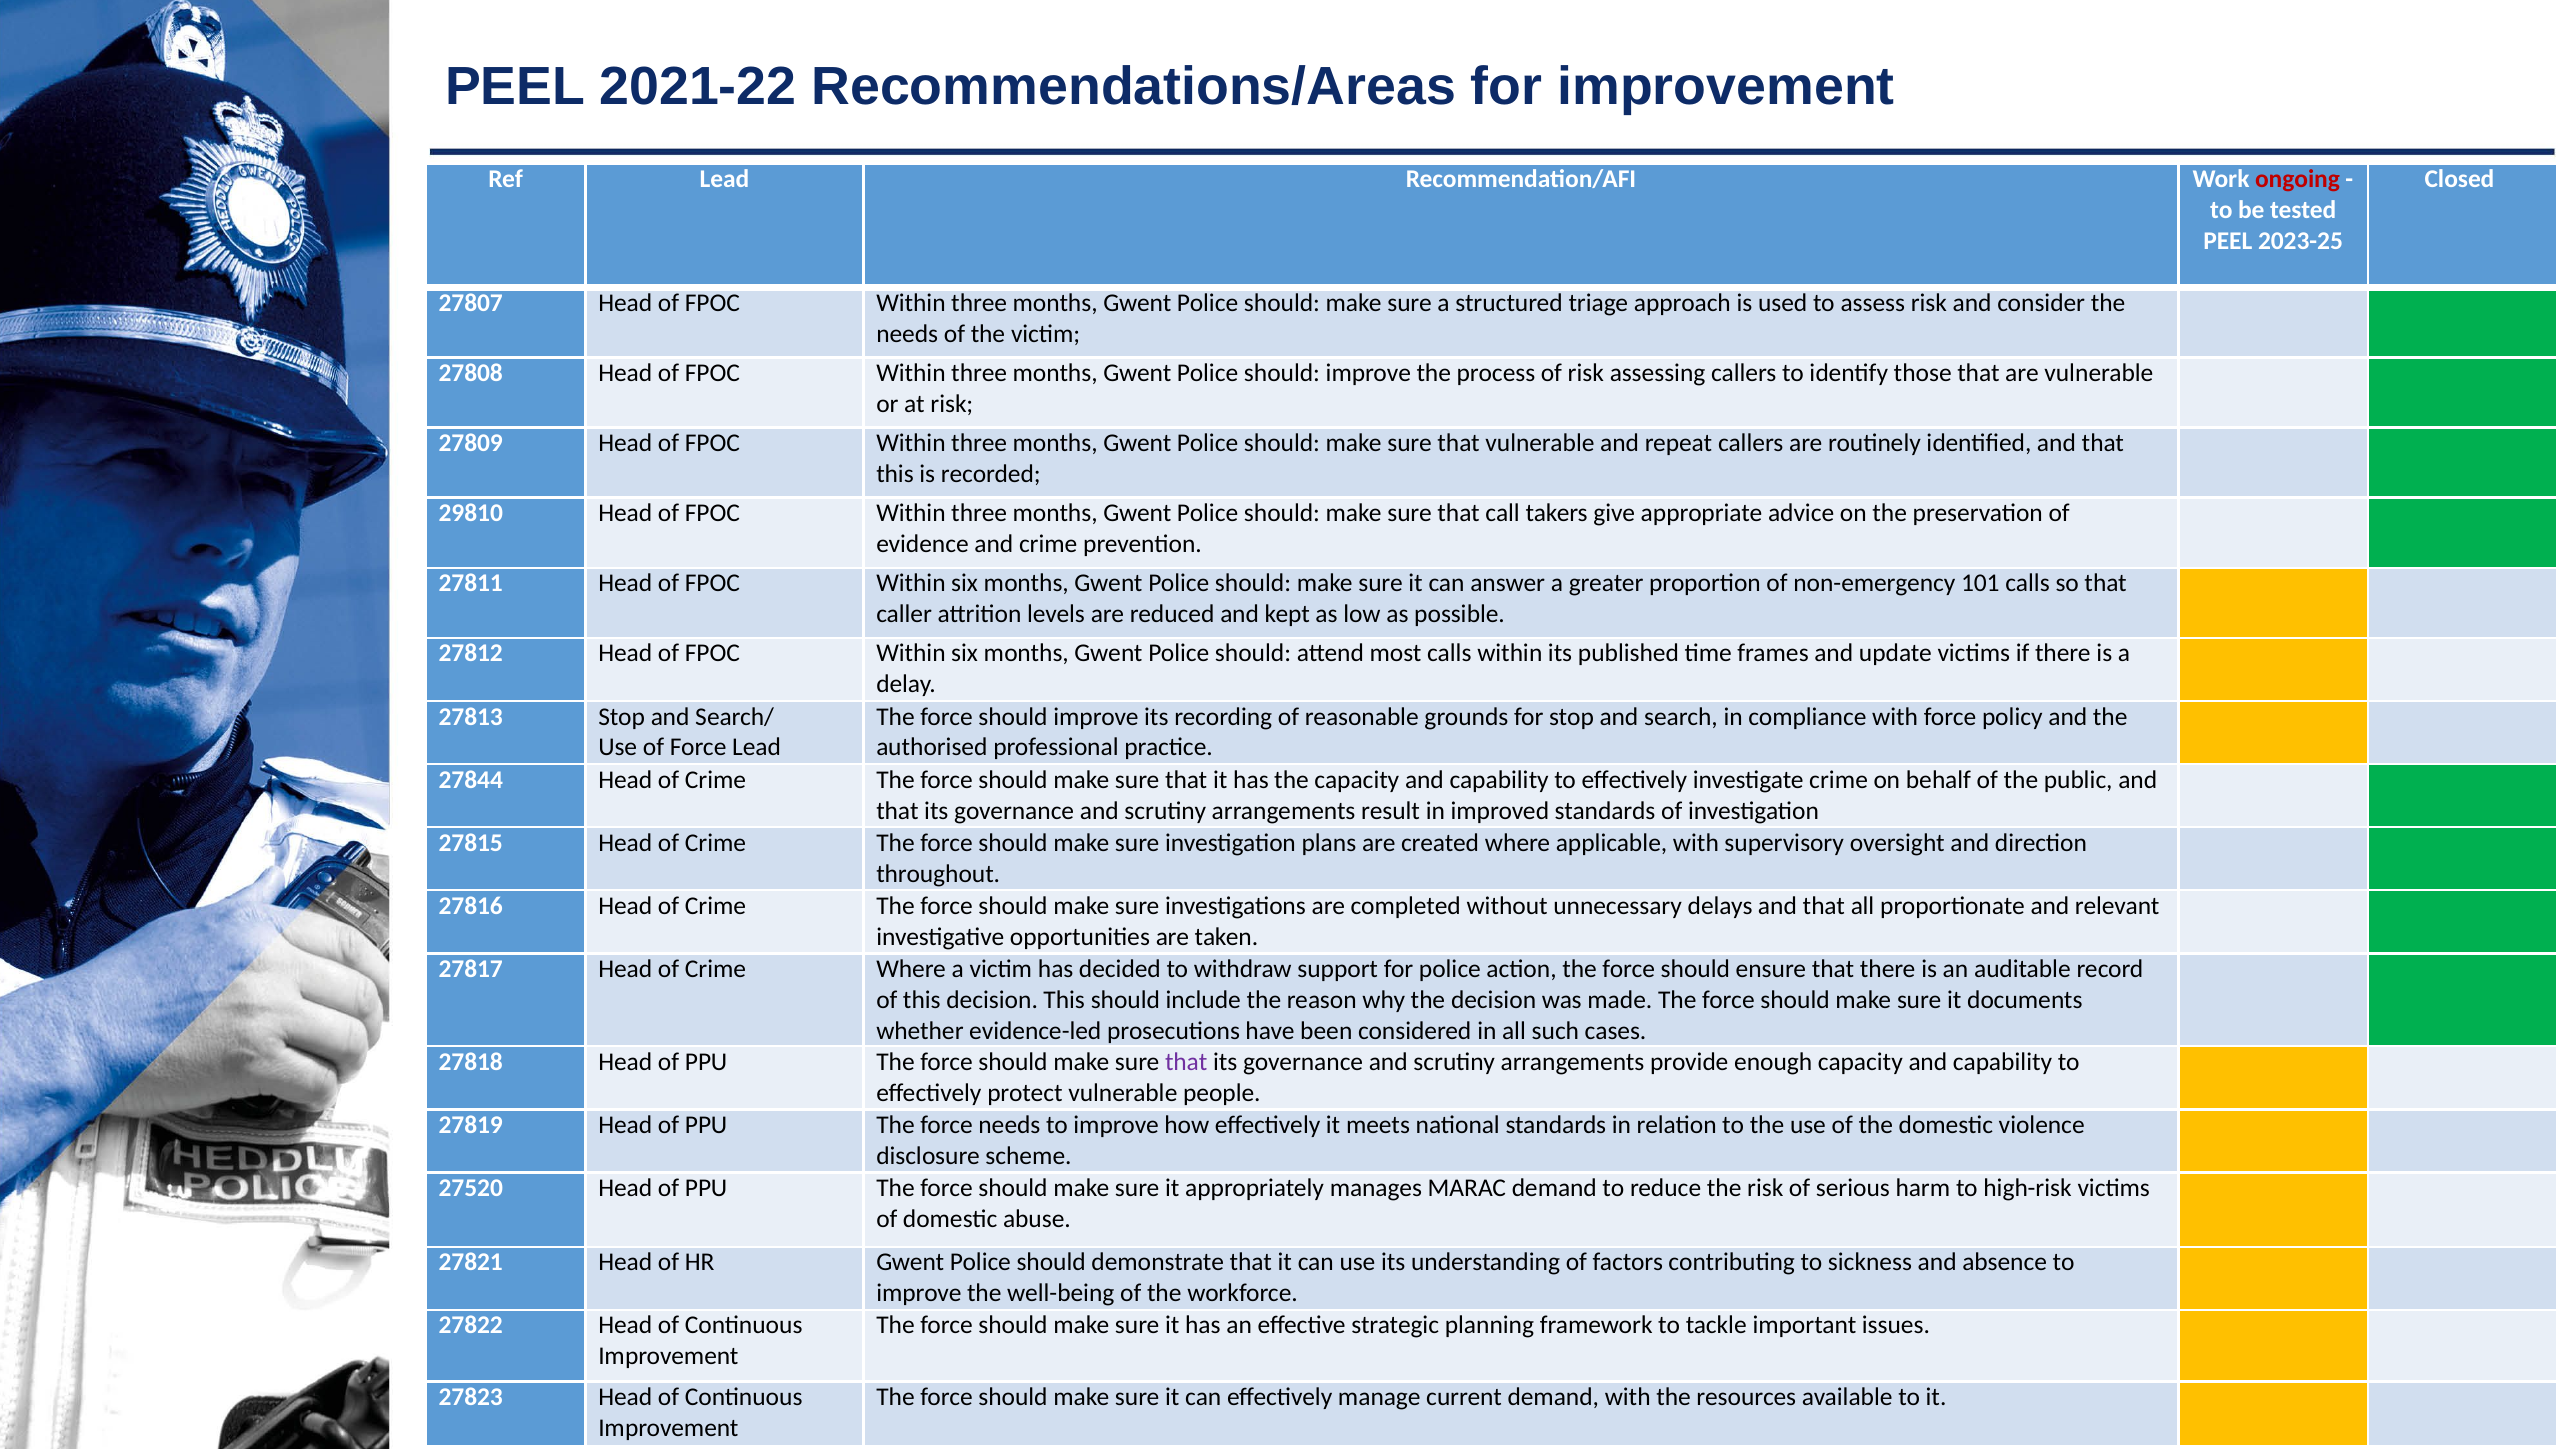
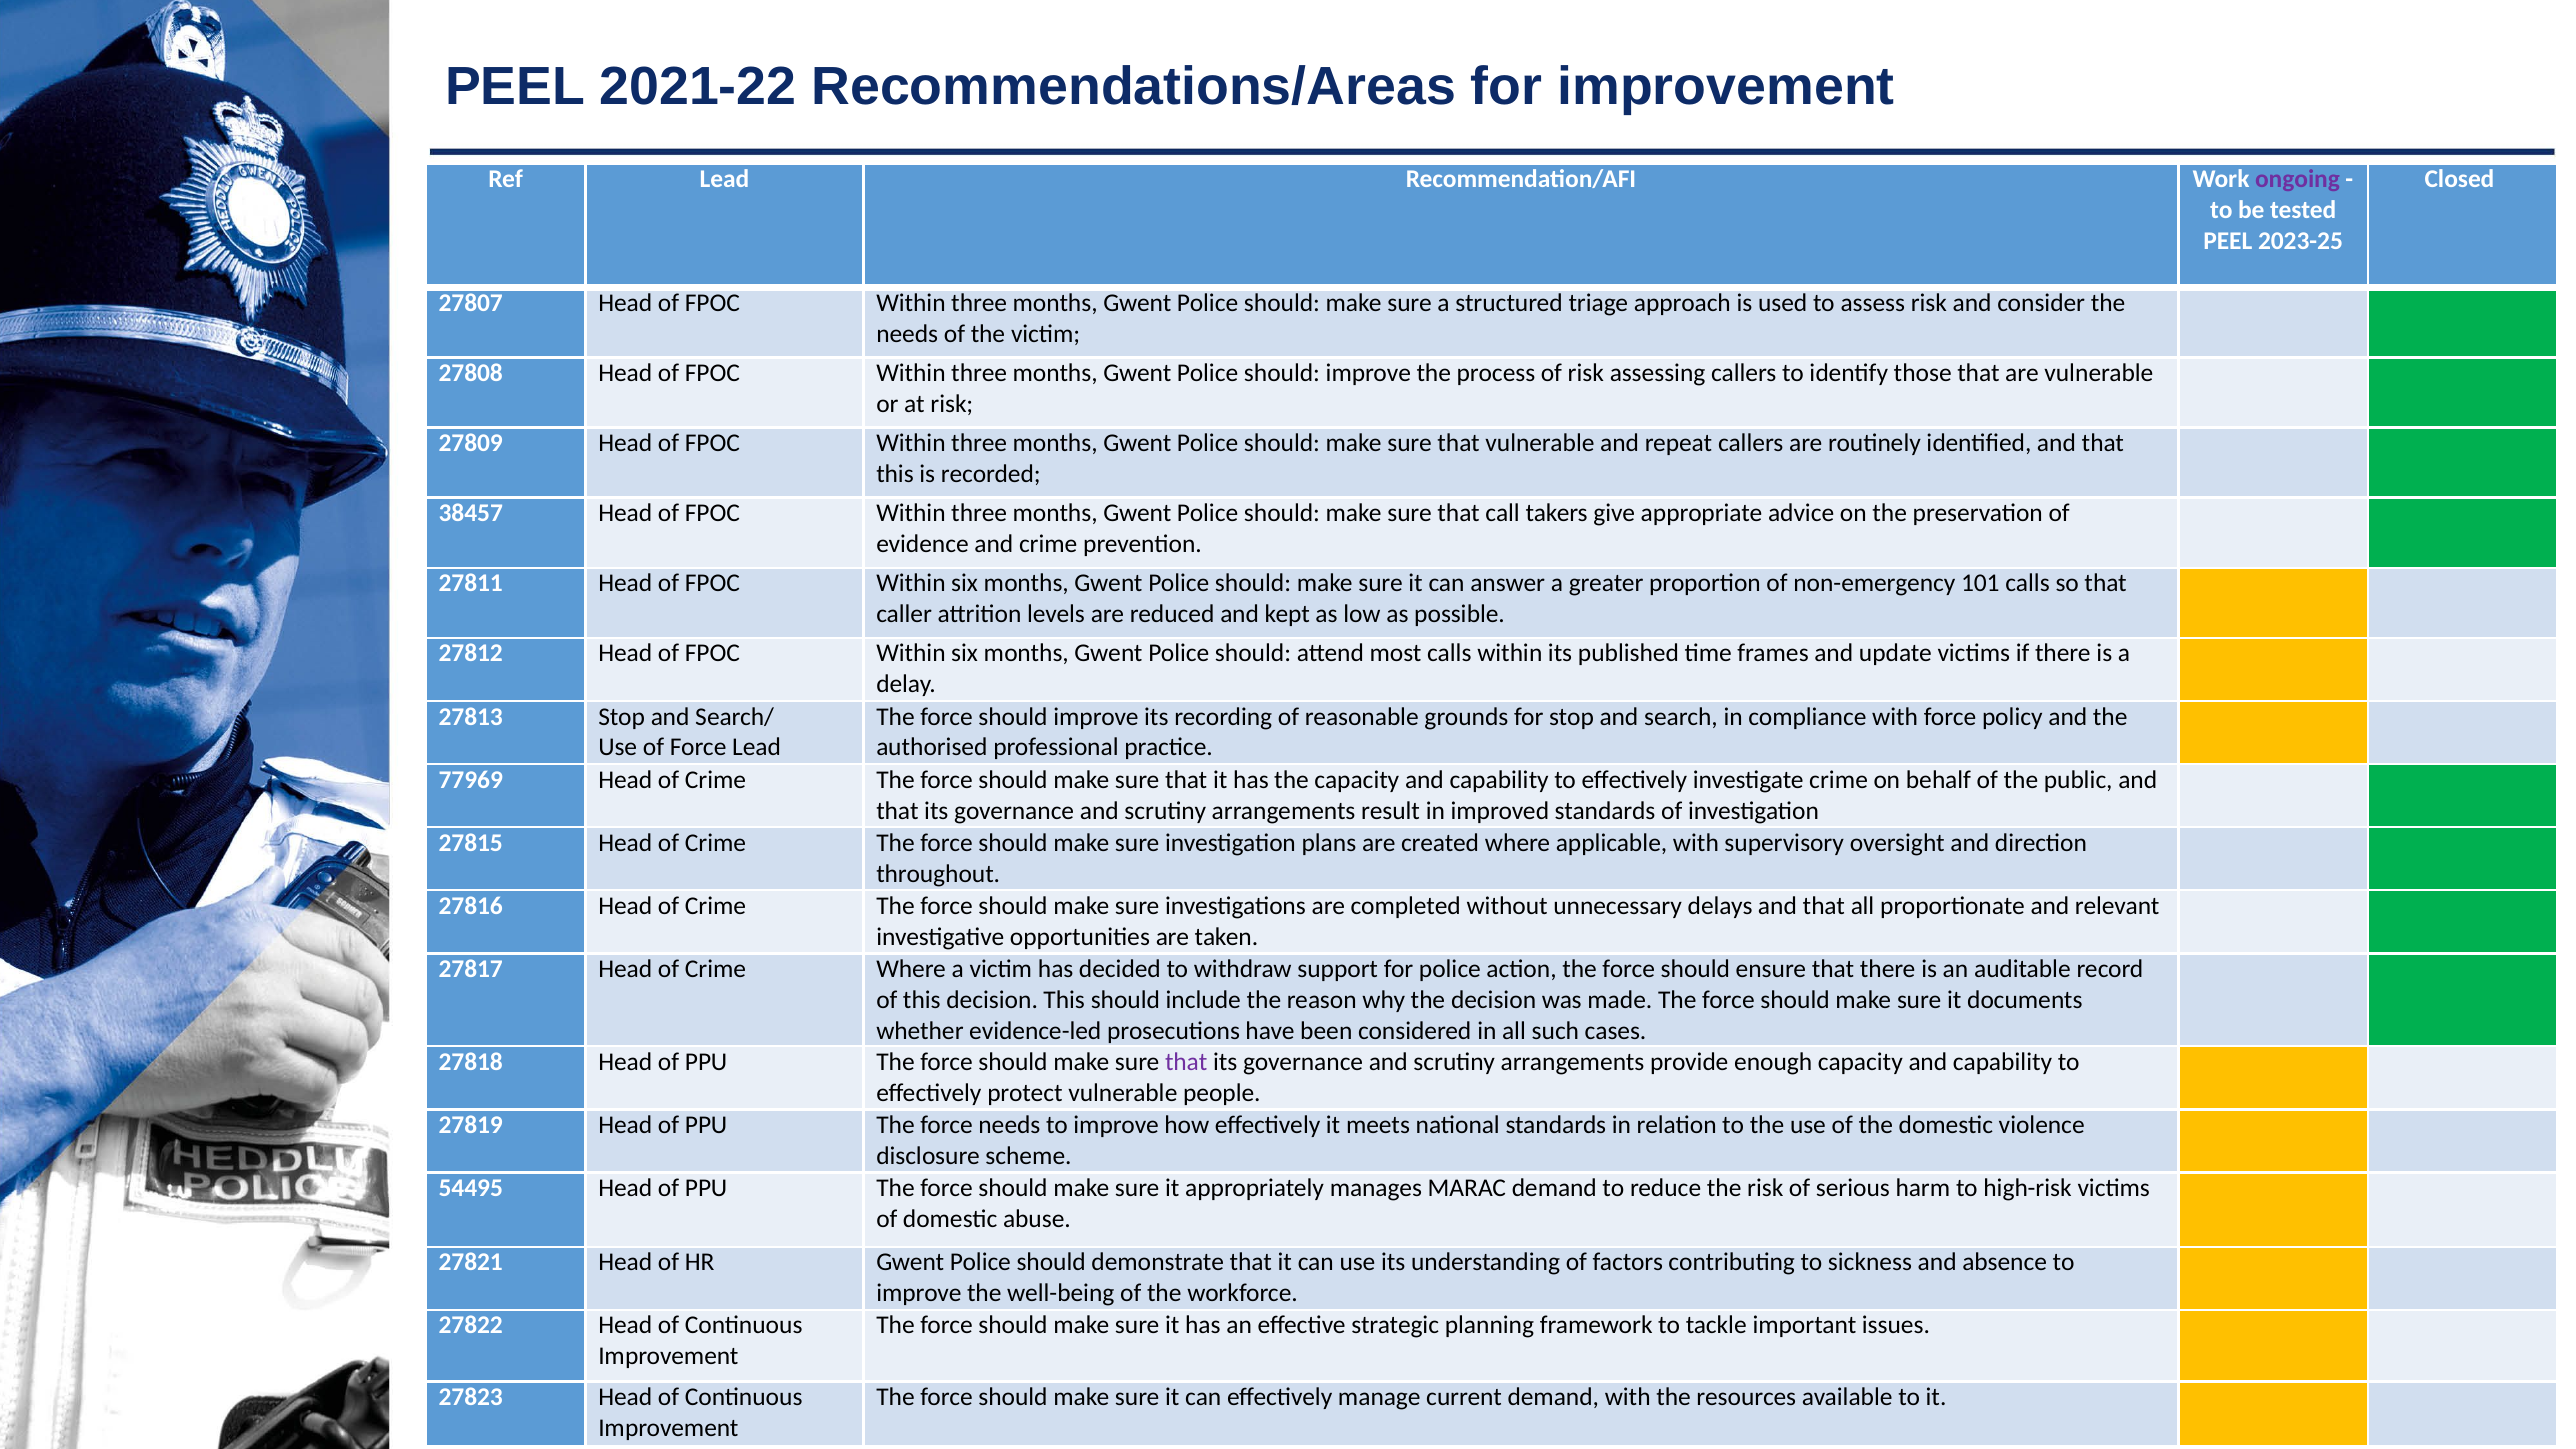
ongoing colour: red -> purple
29810: 29810 -> 38457
27844: 27844 -> 77969
27520: 27520 -> 54495
